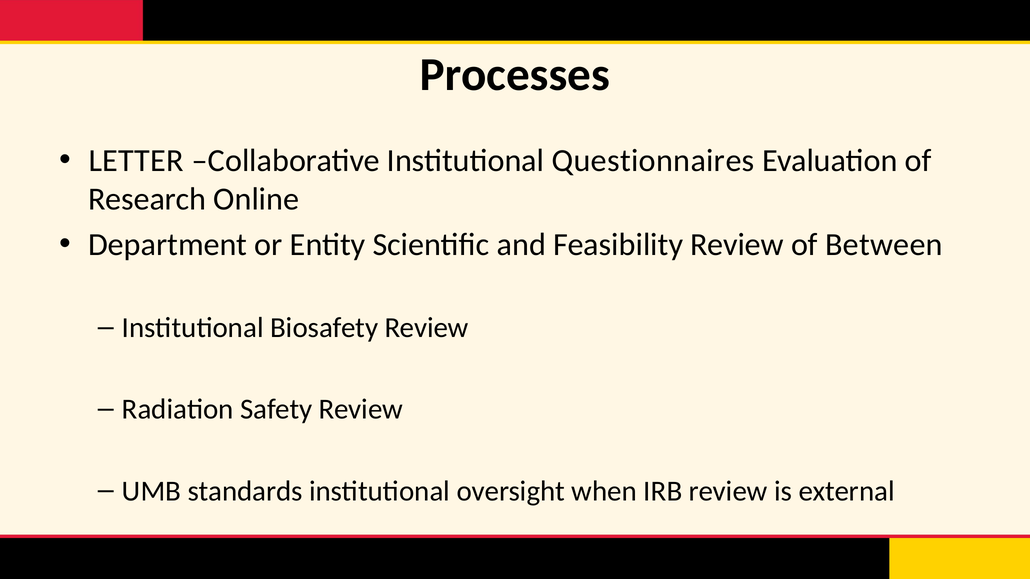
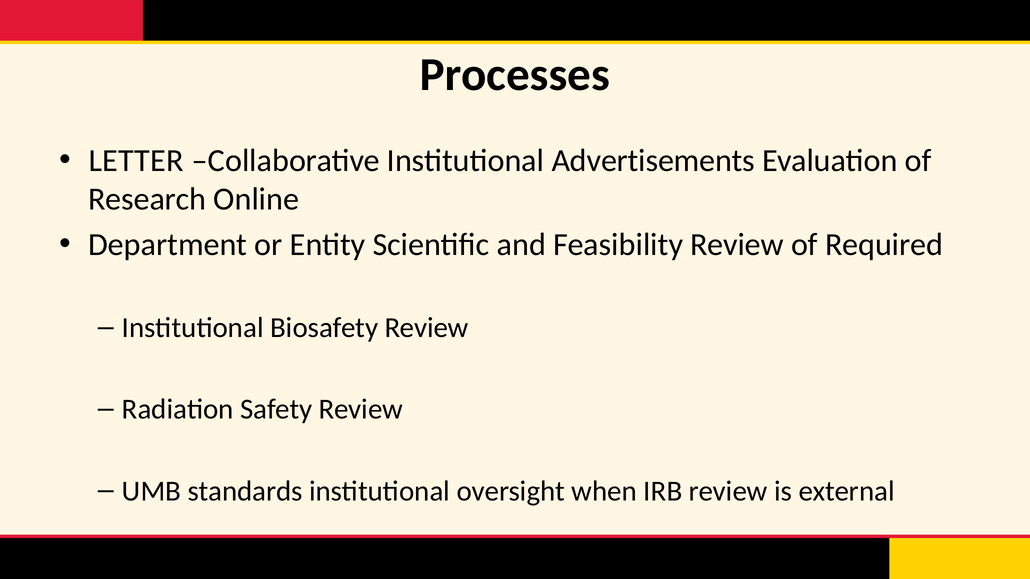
Questionnaires: Questionnaires -> Advertisements
Between: Between -> Required
